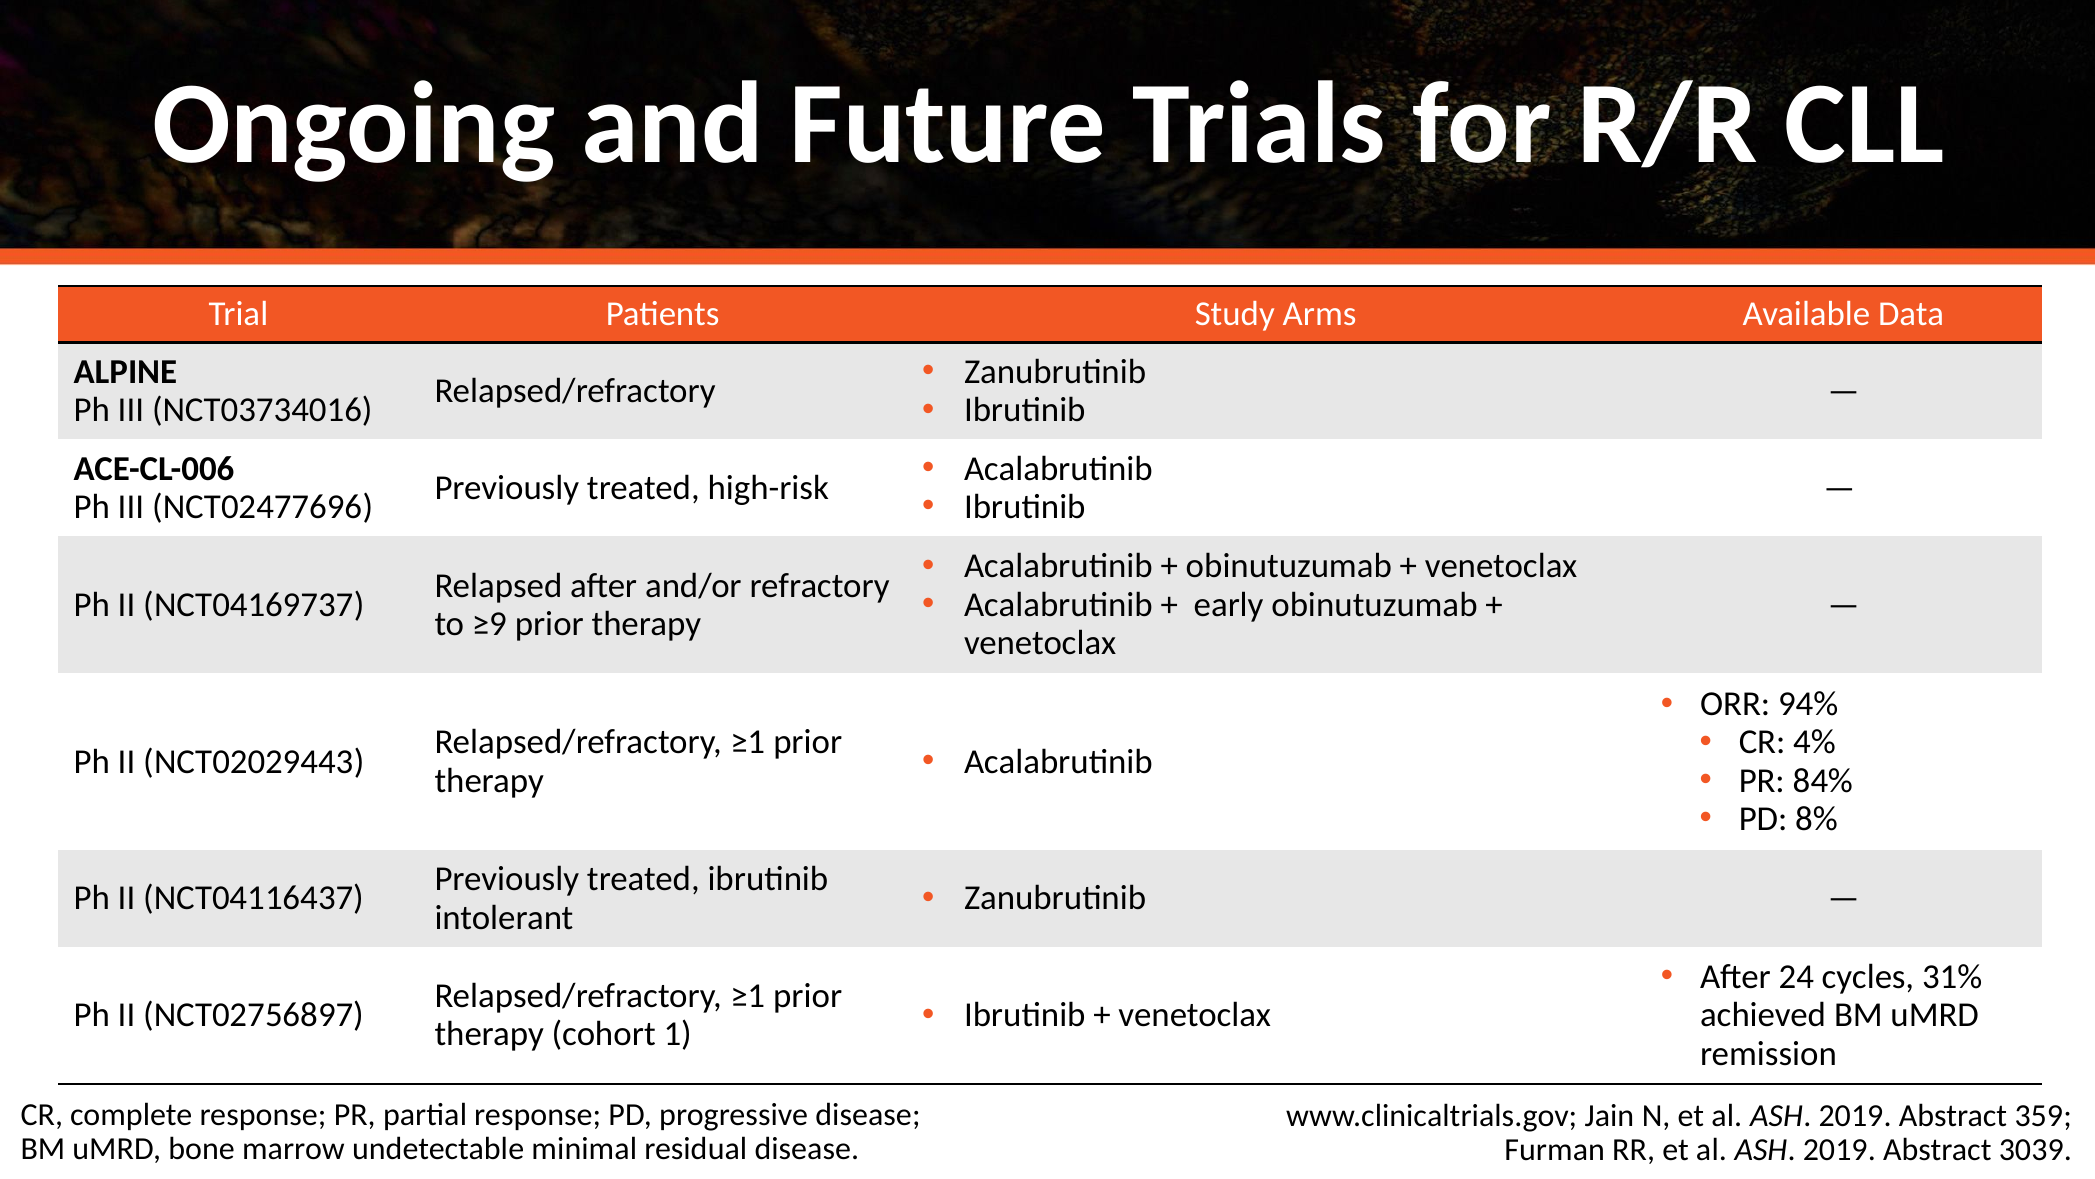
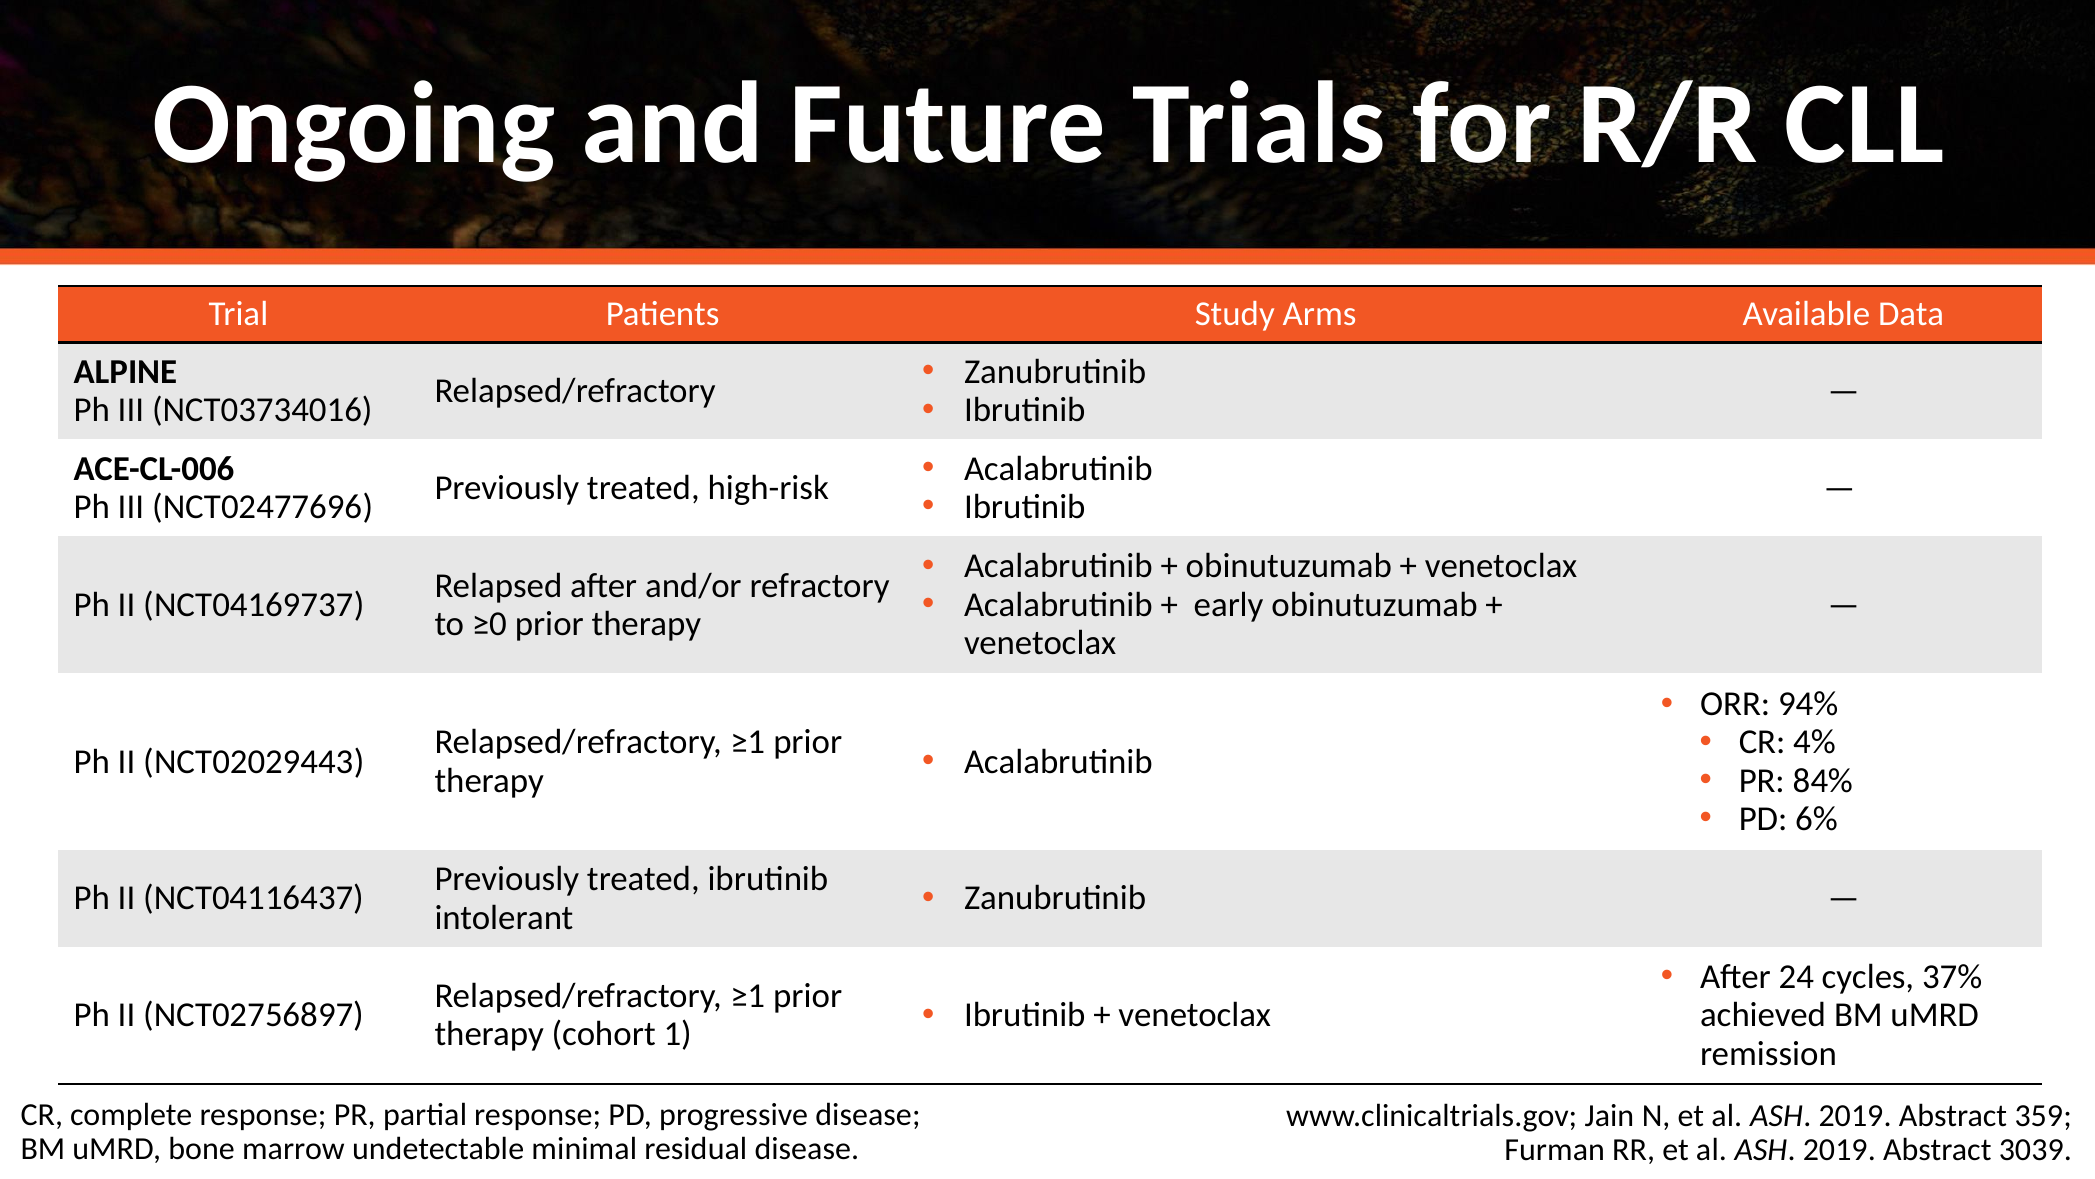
≥9: ≥9 -> ≥0
8%: 8% -> 6%
31%: 31% -> 37%
